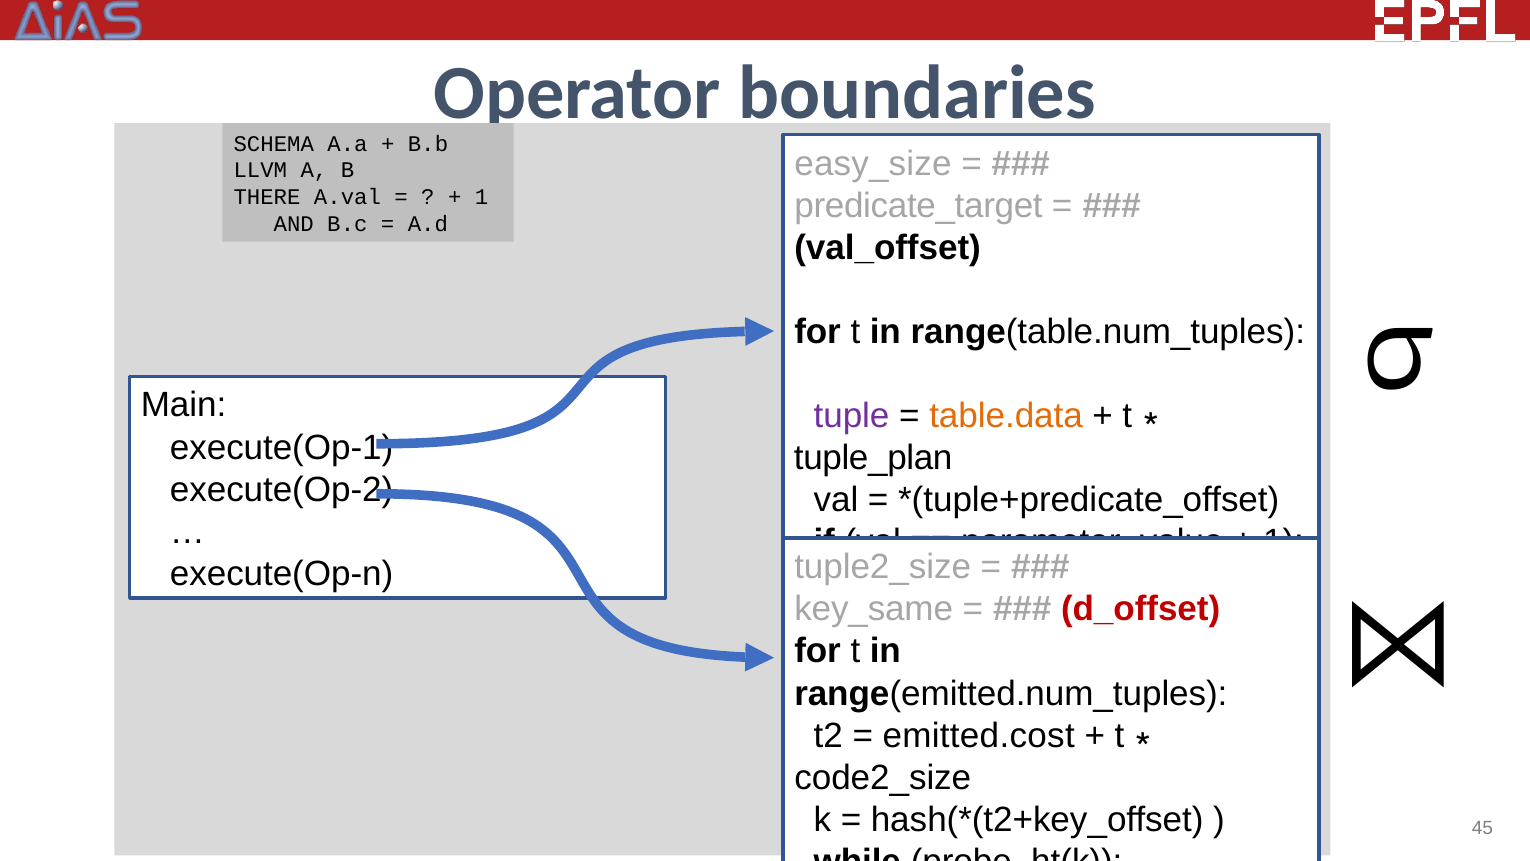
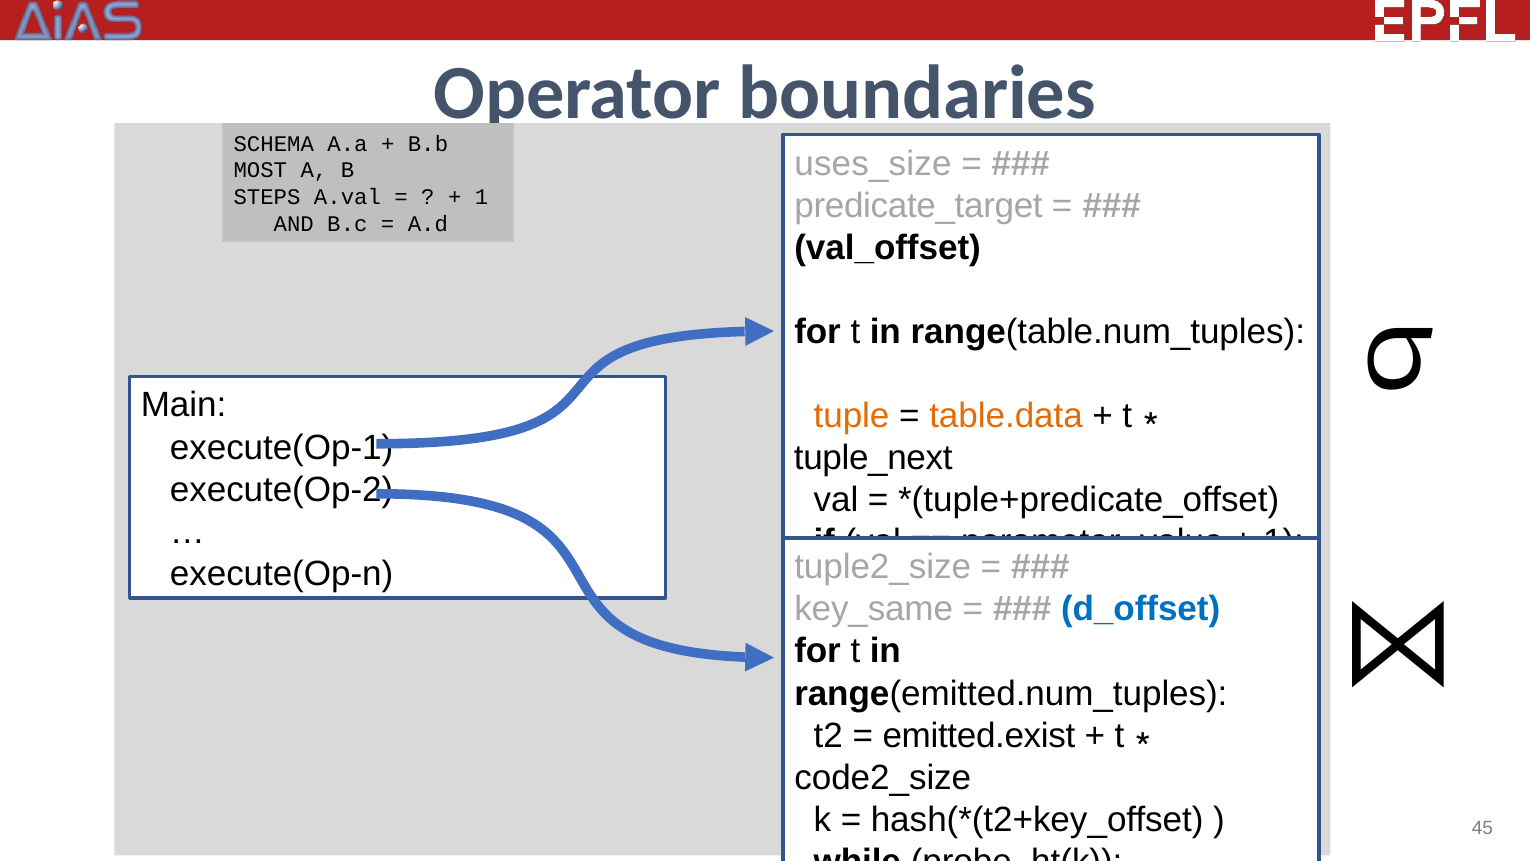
easy_size: easy_size -> uses_size
LLVM: LLVM -> MOST
THERE: THERE -> STEPS
tuple colour: purple -> orange
tuple_plan: tuple_plan -> tuple_next
d_offset colour: red -> blue
emitted.cost: emitted.cost -> emitted.exist
